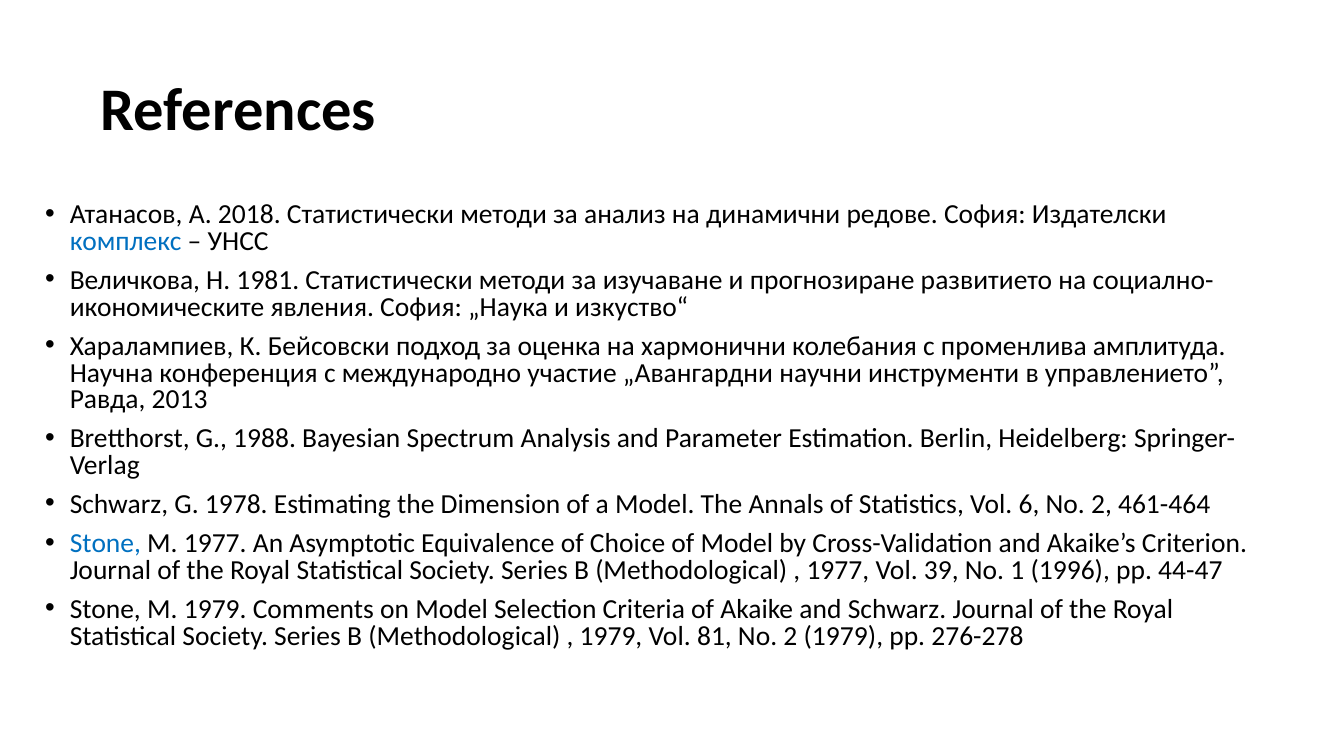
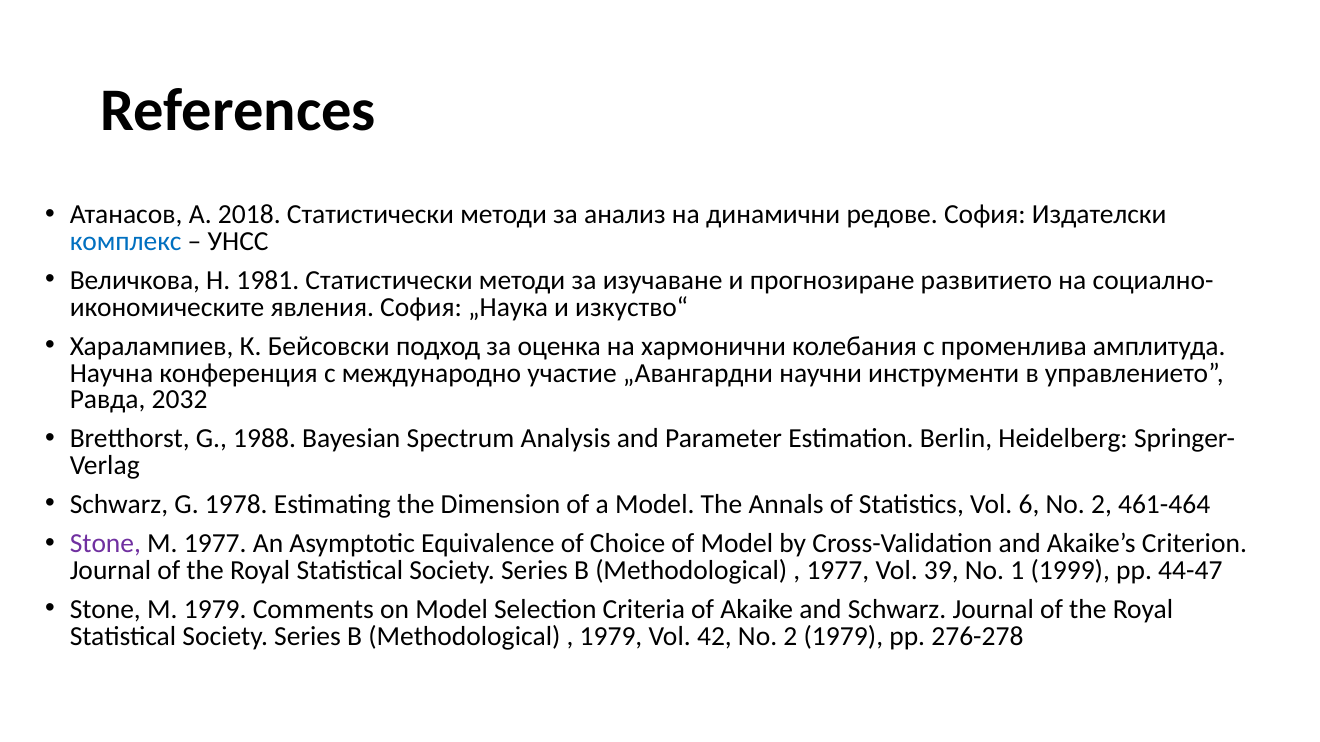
2013: 2013 -> 2032
Stone at (105, 544) colour: blue -> purple
1996: 1996 -> 1999
81: 81 -> 42
